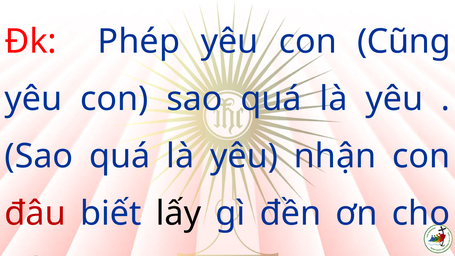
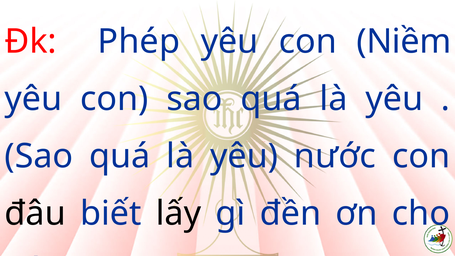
Cũng: Cũng -> Niềm
nhận: nhận -> nước
đâu colour: red -> black
